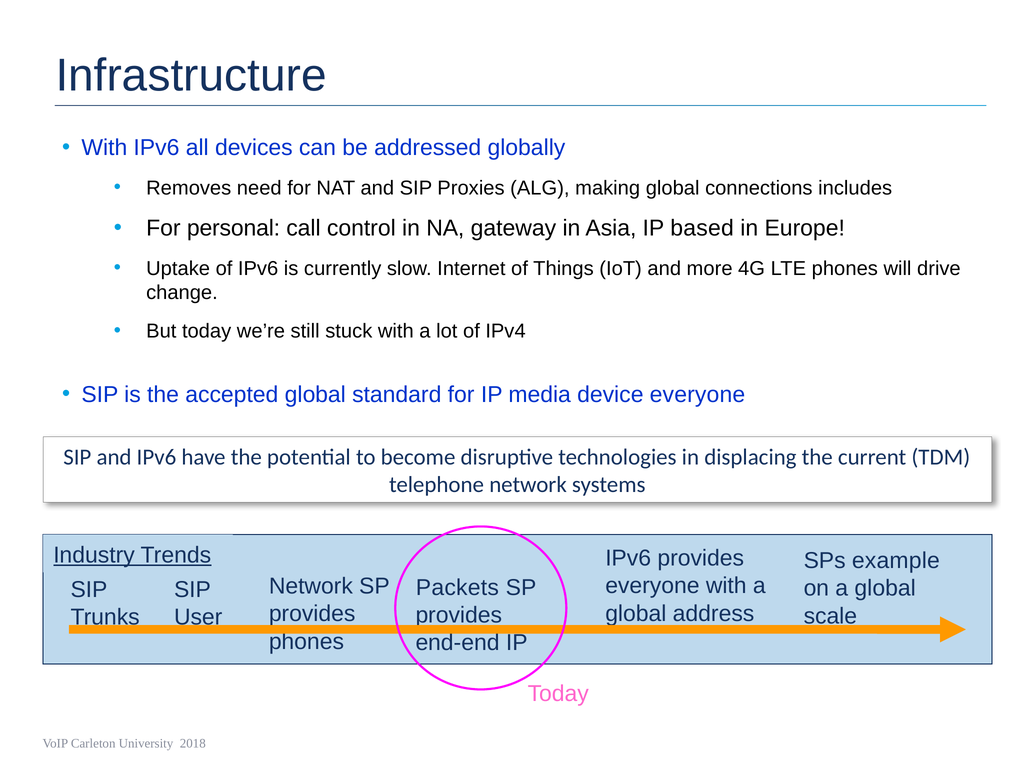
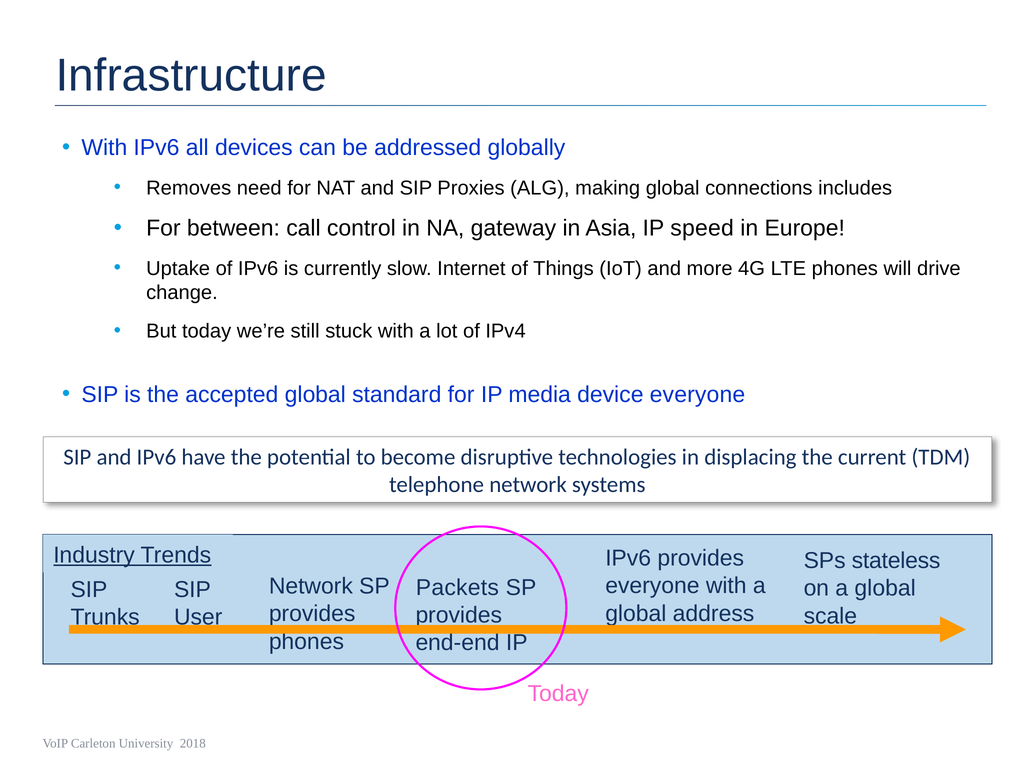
personal: personal -> between
based: based -> speed
example: example -> stateless
